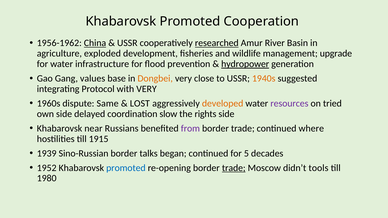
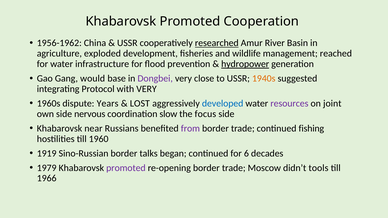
China underline: present -> none
upgrade: upgrade -> reached
values: values -> would
Dongbei colour: orange -> purple
Same: Same -> Years
developed colour: orange -> blue
tried: tried -> joint
delayed: delayed -> nervous
rights: rights -> focus
where: where -> fishing
1915: 1915 -> 1960
1939: 1939 -> 1919
5: 5 -> 6
1952: 1952 -> 1979
promoted at (126, 168) colour: blue -> purple
trade at (234, 168) underline: present -> none
1980: 1980 -> 1966
